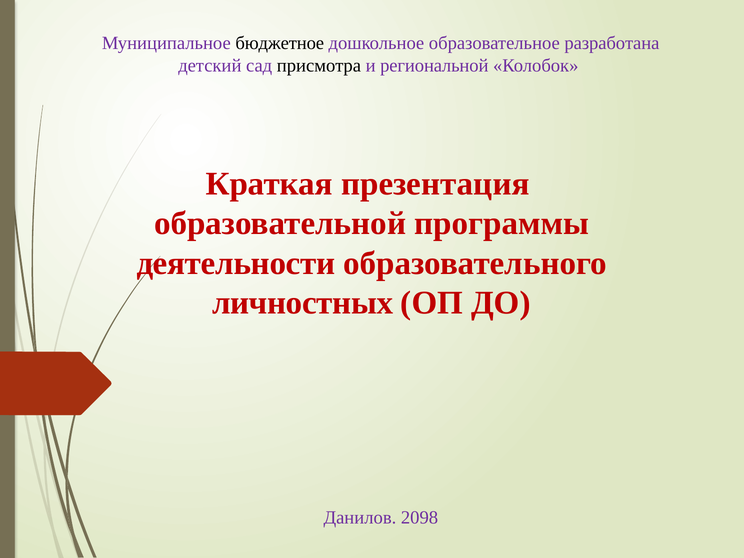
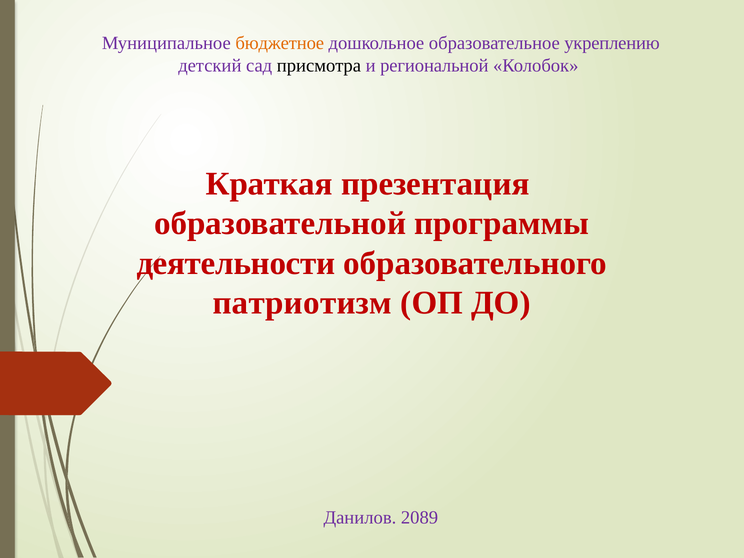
бюджетное colour: black -> orange
разработана: разработана -> укреплению
личностных: личностных -> патриотизм
2098: 2098 -> 2089
